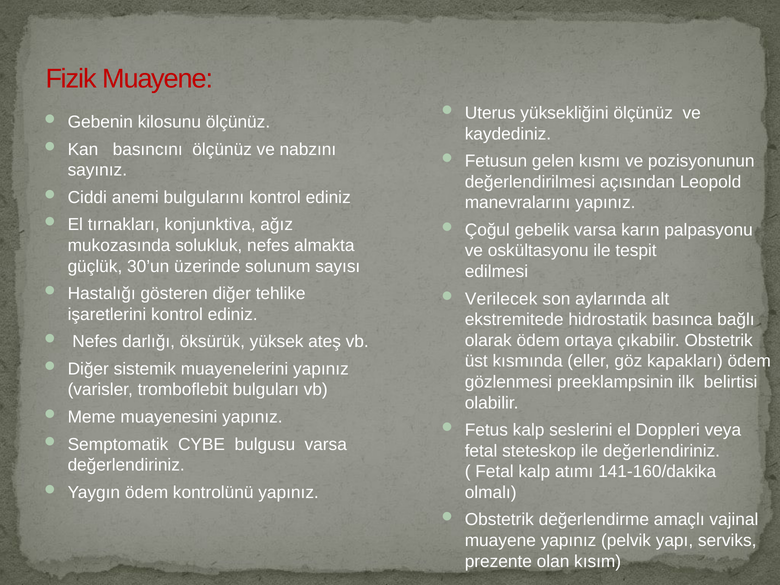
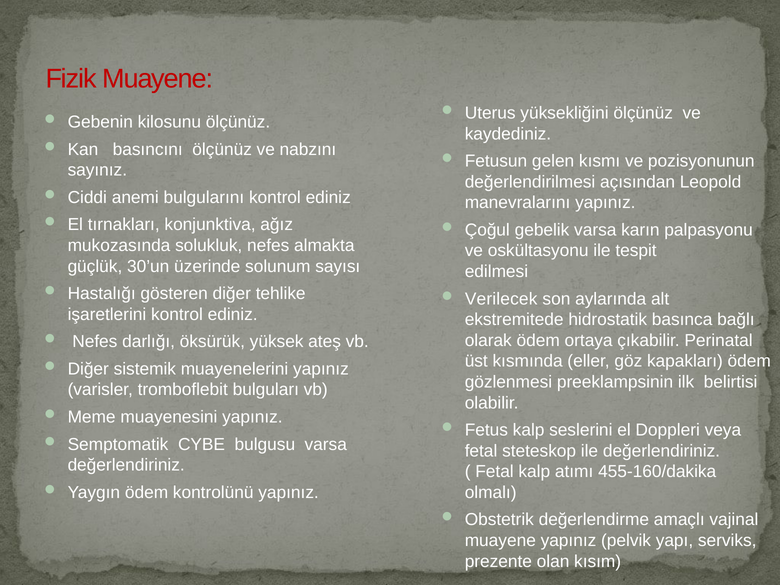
çıkabilir Obstetrik: Obstetrik -> Perinatal
141-160/dakika: 141-160/dakika -> 455-160/dakika
